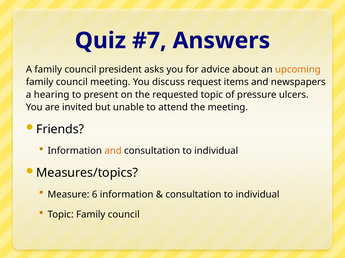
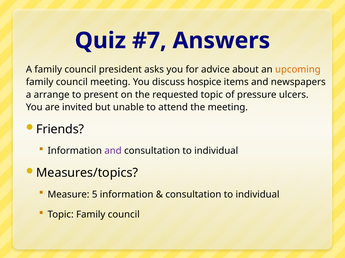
request: request -> hospice
hearing: hearing -> arrange
and at (113, 151) colour: orange -> purple
6: 6 -> 5
